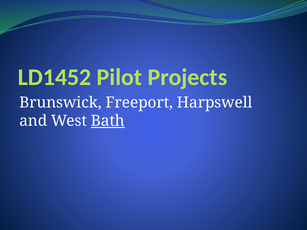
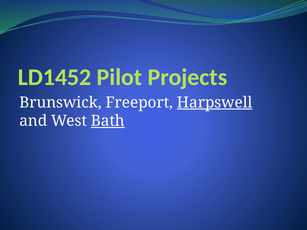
Harpswell underline: none -> present
